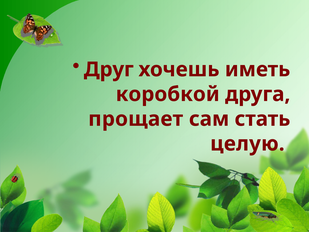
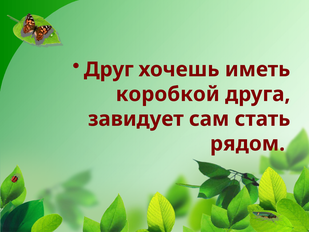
прощает: прощает -> завидует
целую: целую -> рядом
